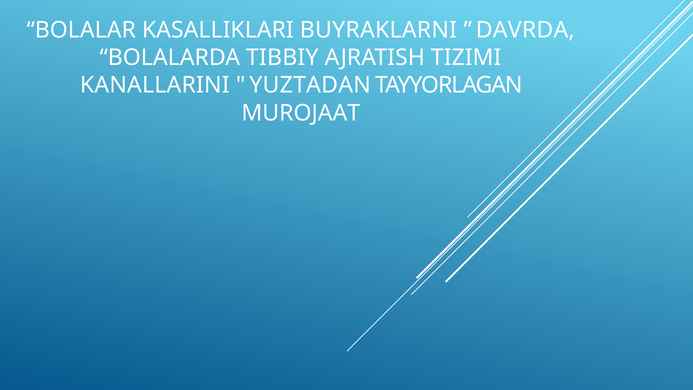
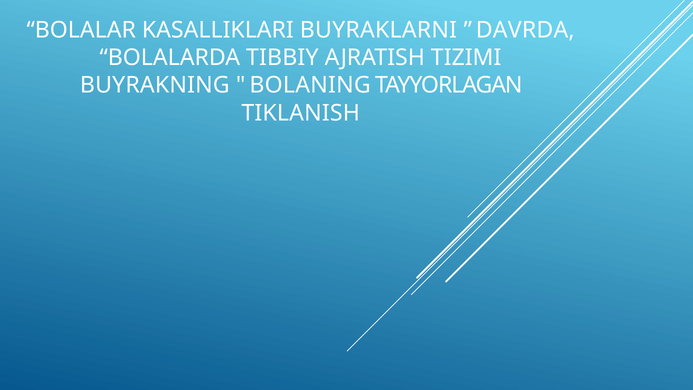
KANALLARINI: KANALLARINI -> BUYRAKNING
YUZTADAN: YUZTADAN -> BOLANING
MUROJAAT: MUROJAAT -> TIKLANISH
